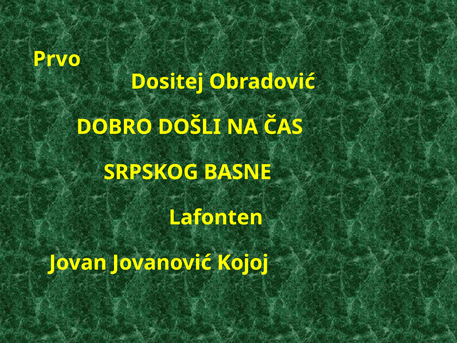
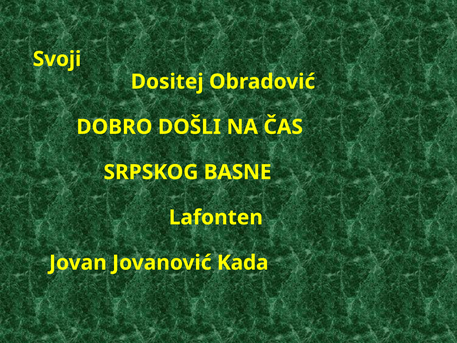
Prvo: Prvo -> Svoji
Kojoj: Kojoj -> Kada
